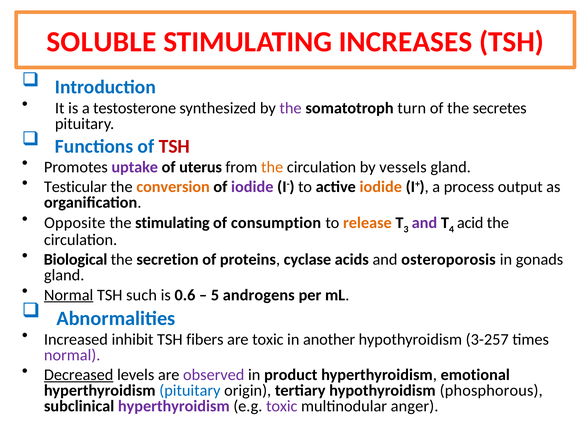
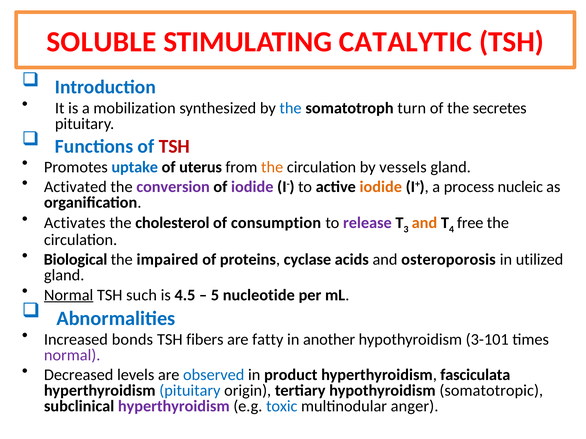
INCREASES: INCREASES -> CATALYTIC
testosterone: testosterone -> mobilization
the at (291, 108) colour: purple -> blue
uptake colour: purple -> blue
Testicular: Testicular -> Activated
conversion colour: orange -> purple
output: output -> nucleic
Opposite: Opposite -> Activates
the stimulating: stimulating -> cholesterol
release colour: orange -> purple
and at (424, 223) colour: purple -> orange
acid: acid -> free
secretion: secretion -> impaired
gonads: gonads -> utilized
0.6: 0.6 -> 4.5
androgens: androgens -> nucleotide
inhibit: inhibit -> bonds
are toxic: toxic -> fatty
3-257: 3-257 -> 3-101
Decreased underline: present -> none
observed colour: purple -> blue
emotional: emotional -> fasciculata
phosphorous: phosphorous -> somatotropic
toxic at (282, 407) colour: purple -> blue
